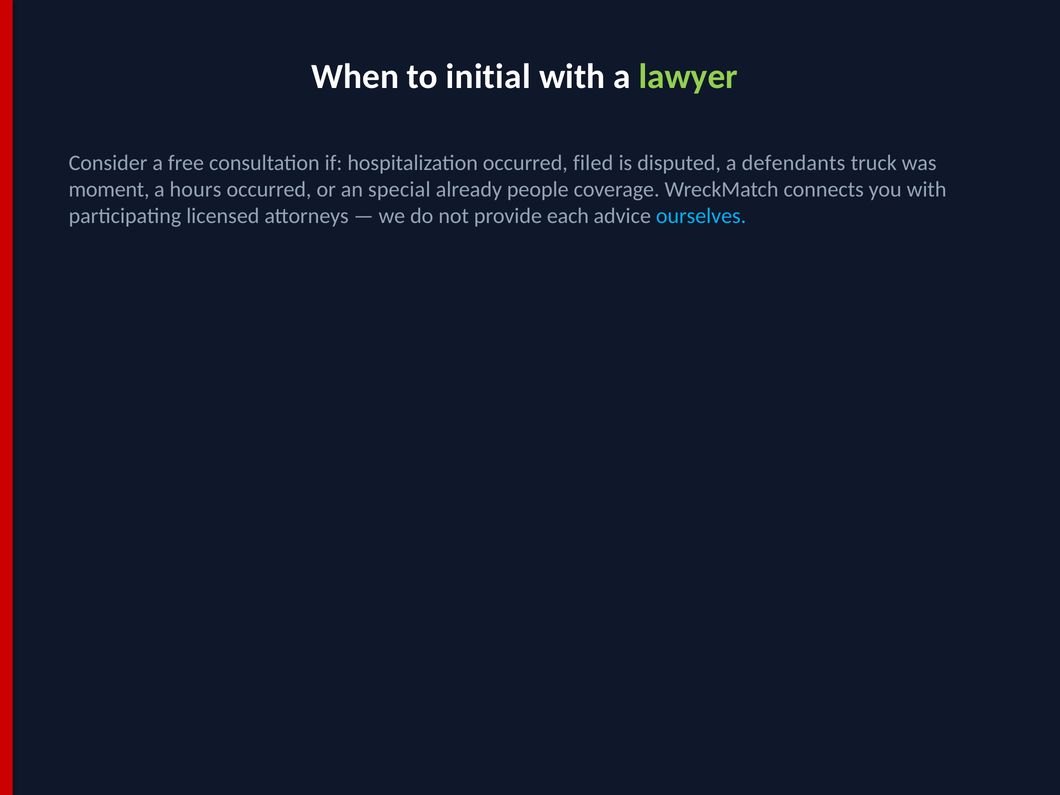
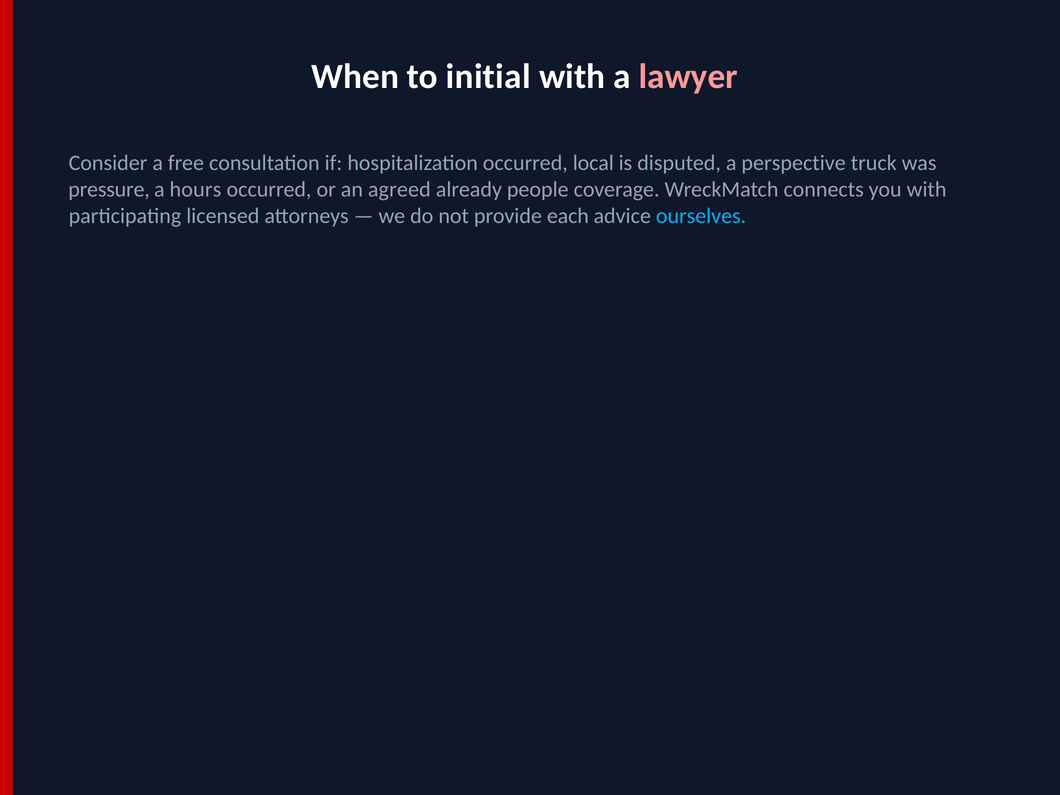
lawyer colour: light green -> pink
filed: filed -> local
defendants: defendants -> perspective
moment: moment -> pressure
special: special -> agreed
